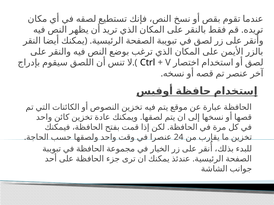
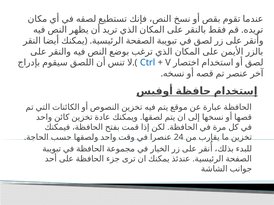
Ctrl colour: black -> blue
